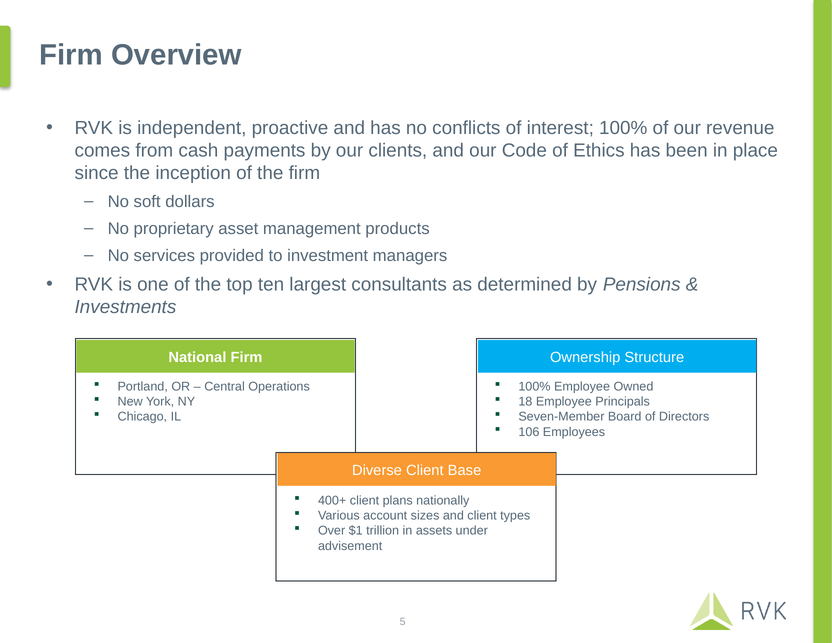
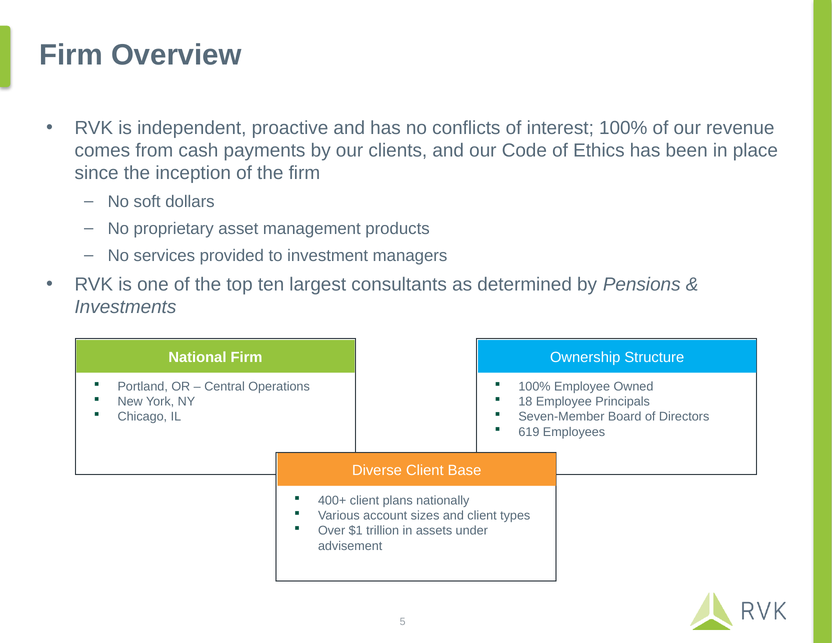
106: 106 -> 619
